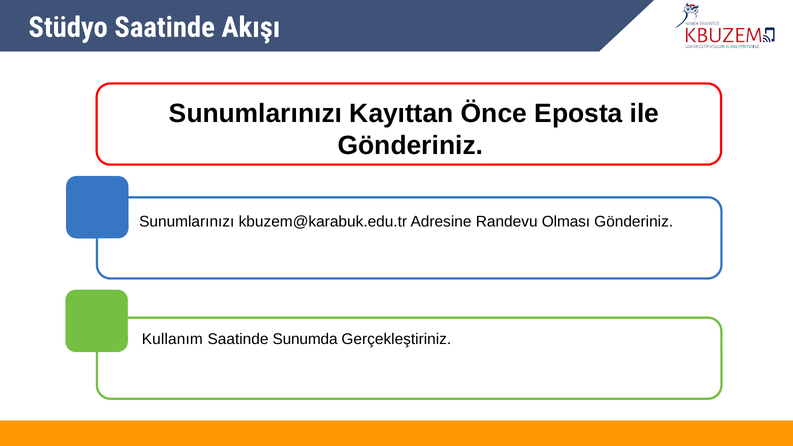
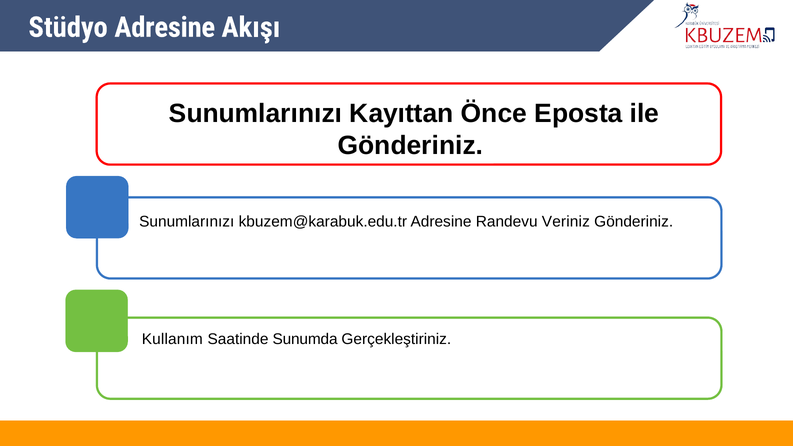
Stüdyo Saatinde: Saatinde -> Adresine
Olması: Olması -> Veriniz
